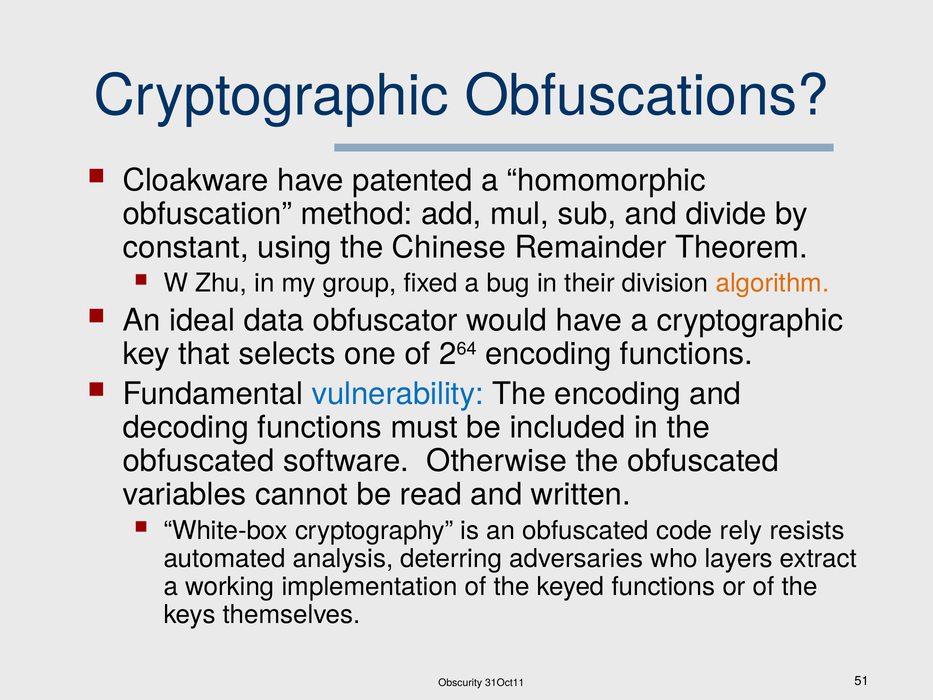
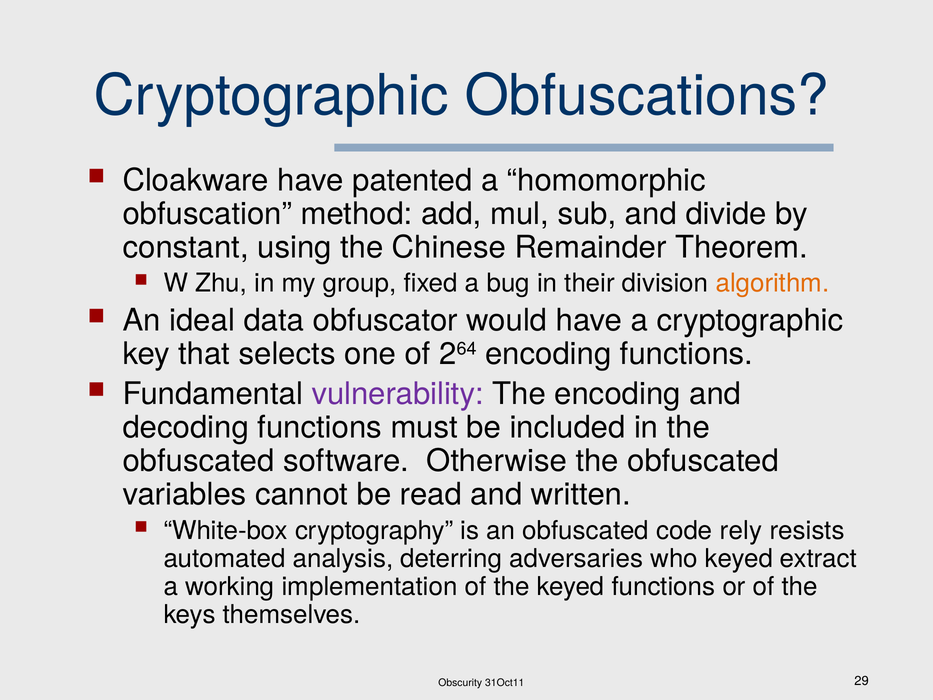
vulnerability colour: blue -> purple
who layers: layers -> keyed
51: 51 -> 29
